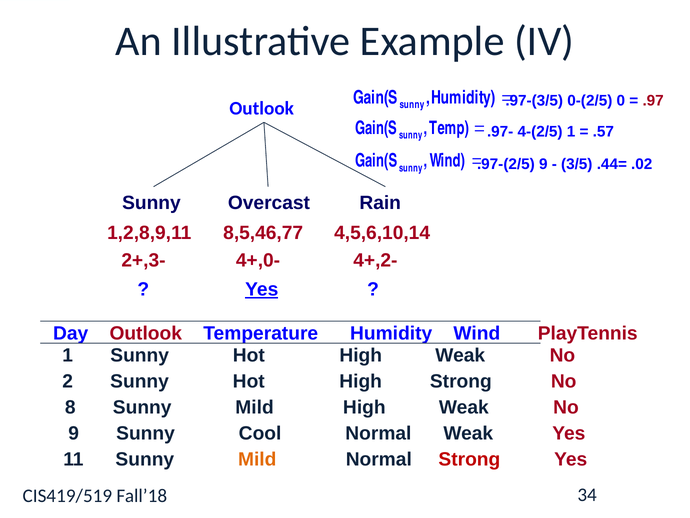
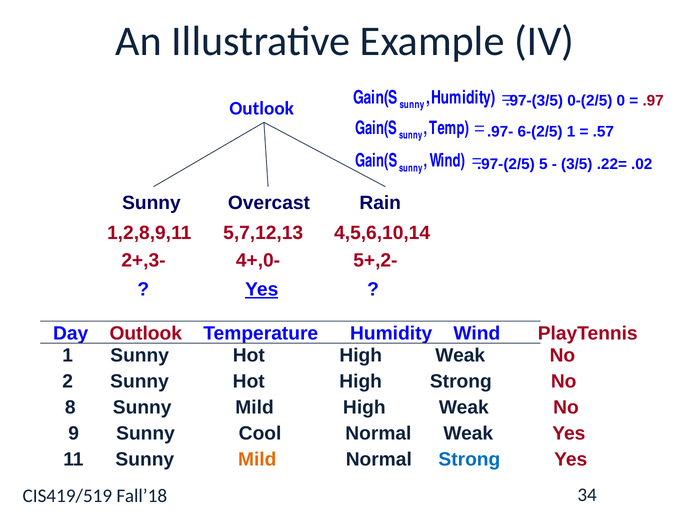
4-(2/5: 4-(2/5 -> 6-(2/5
9 at (543, 164): 9 -> 5
.44=: .44= -> .22=
8,5,46,77: 8,5,46,77 -> 5,7,12,13
4+,2-: 4+,2- -> 5+,2-
Strong at (469, 459) colour: red -> blue
